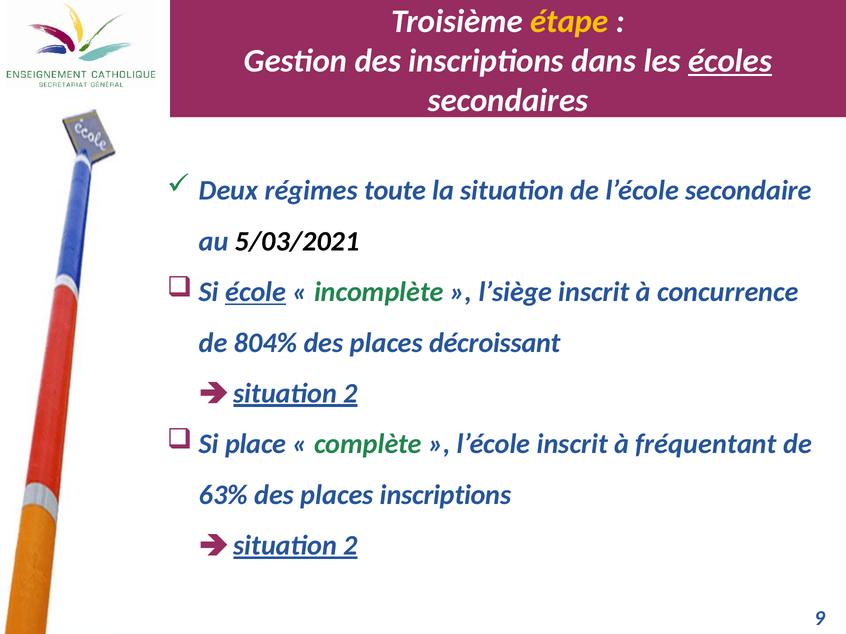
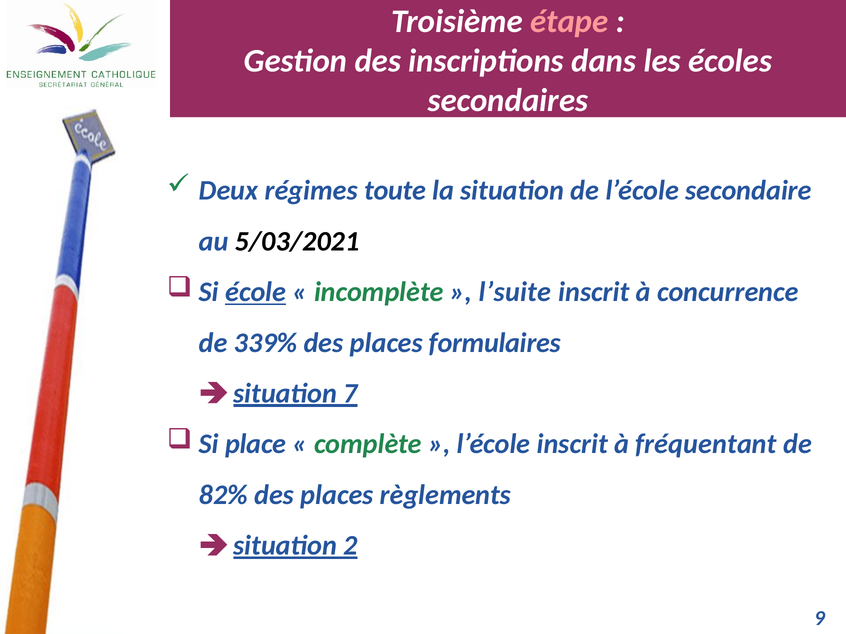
étape colour: yellow -> pink
écoles underline: present -> none
l’siège: l’siège -> l’suite
804%: 804% -> 339%
décroissant: décroissant -> formulaires
2 at (351, 394): 2 -> 7
63%: 63% -> 82%
places inscriptions: inscriptions -> règlements
